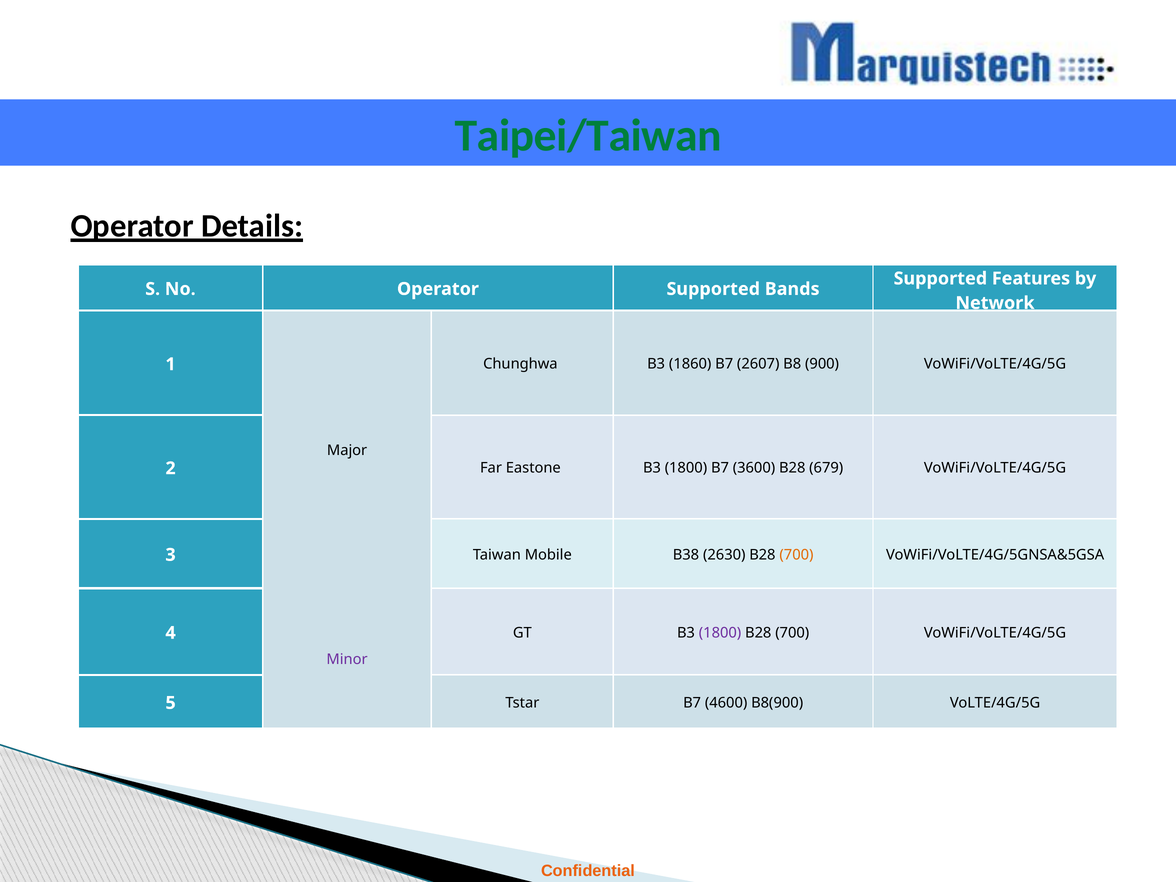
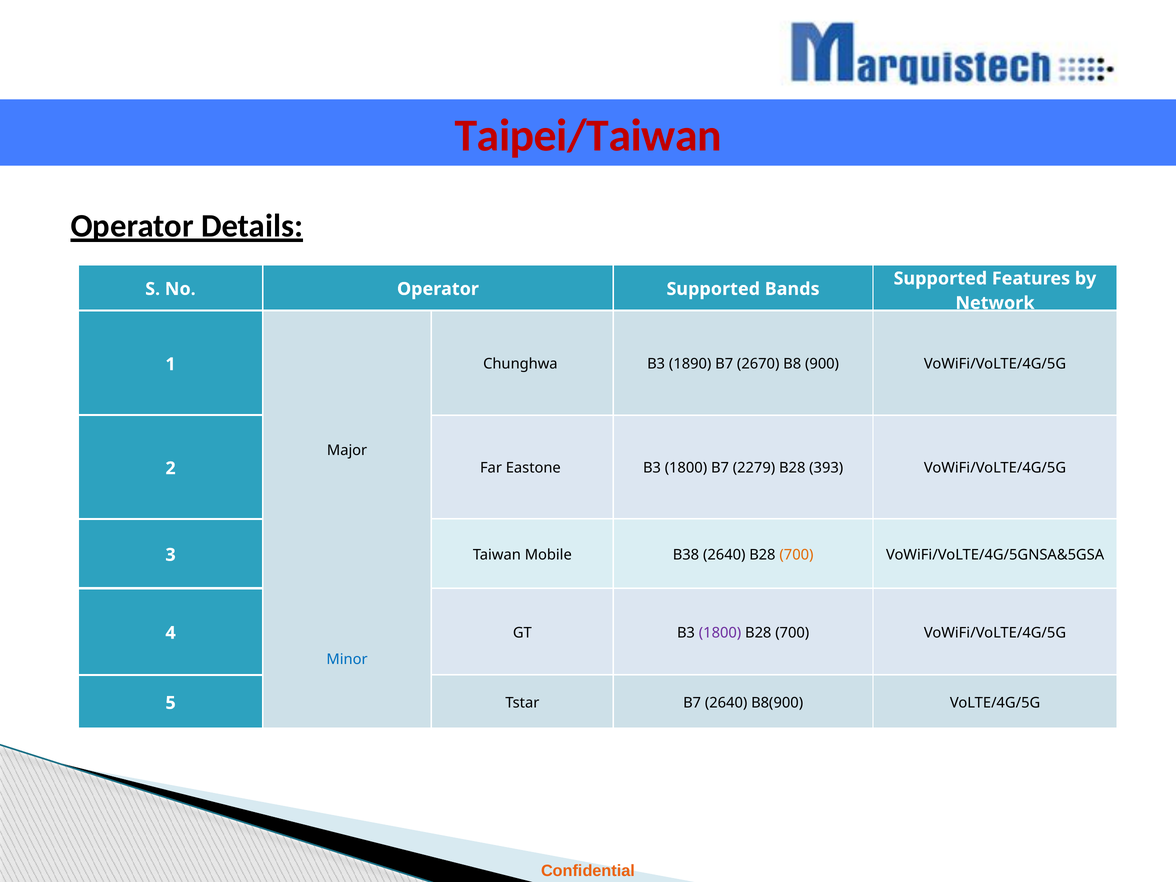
Taipei/Taiwan colour: green -> red
1860: 1860 -> 1890
2607: 2607 -> 2670
3600: 3600 -> 2279
679: 679 -> 393
B38 2630: 2630 -> 2640
Minor colour: purple -> blue
B7 4600: 4600 -> 2640
